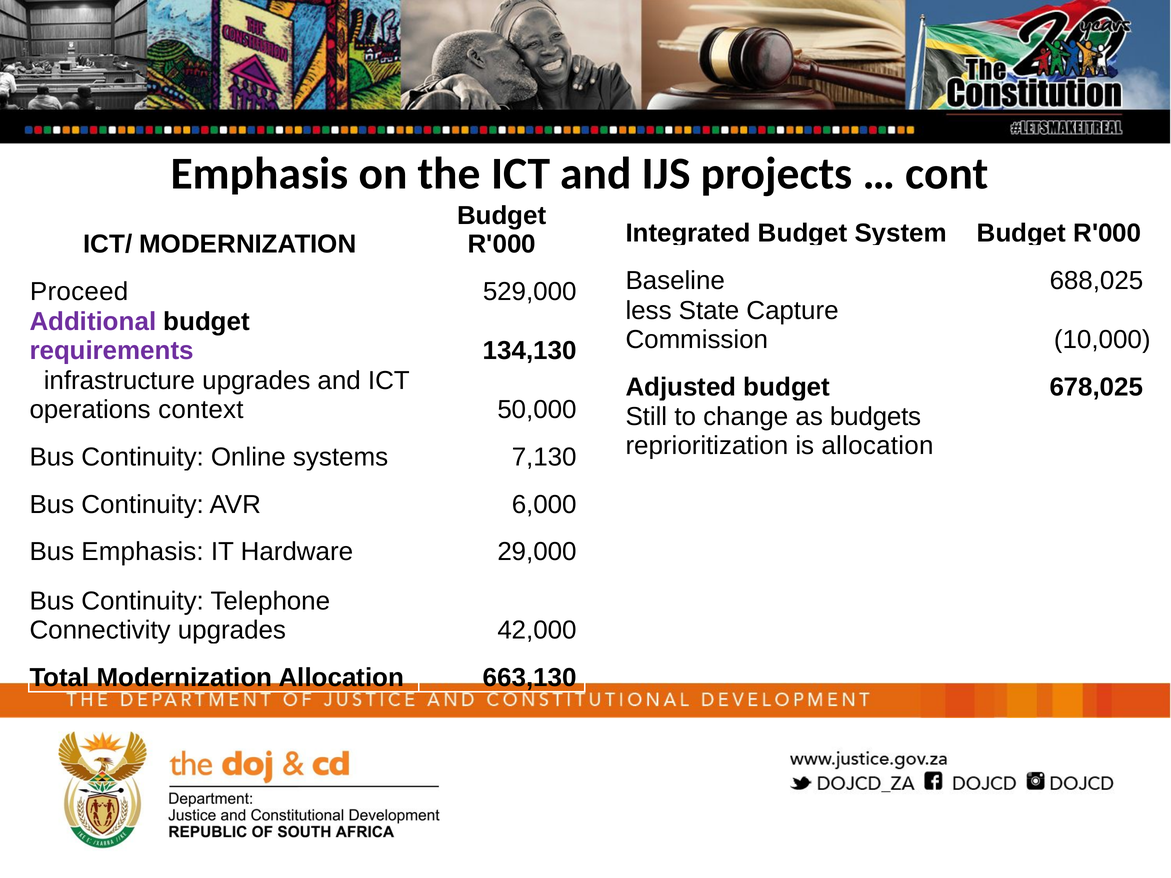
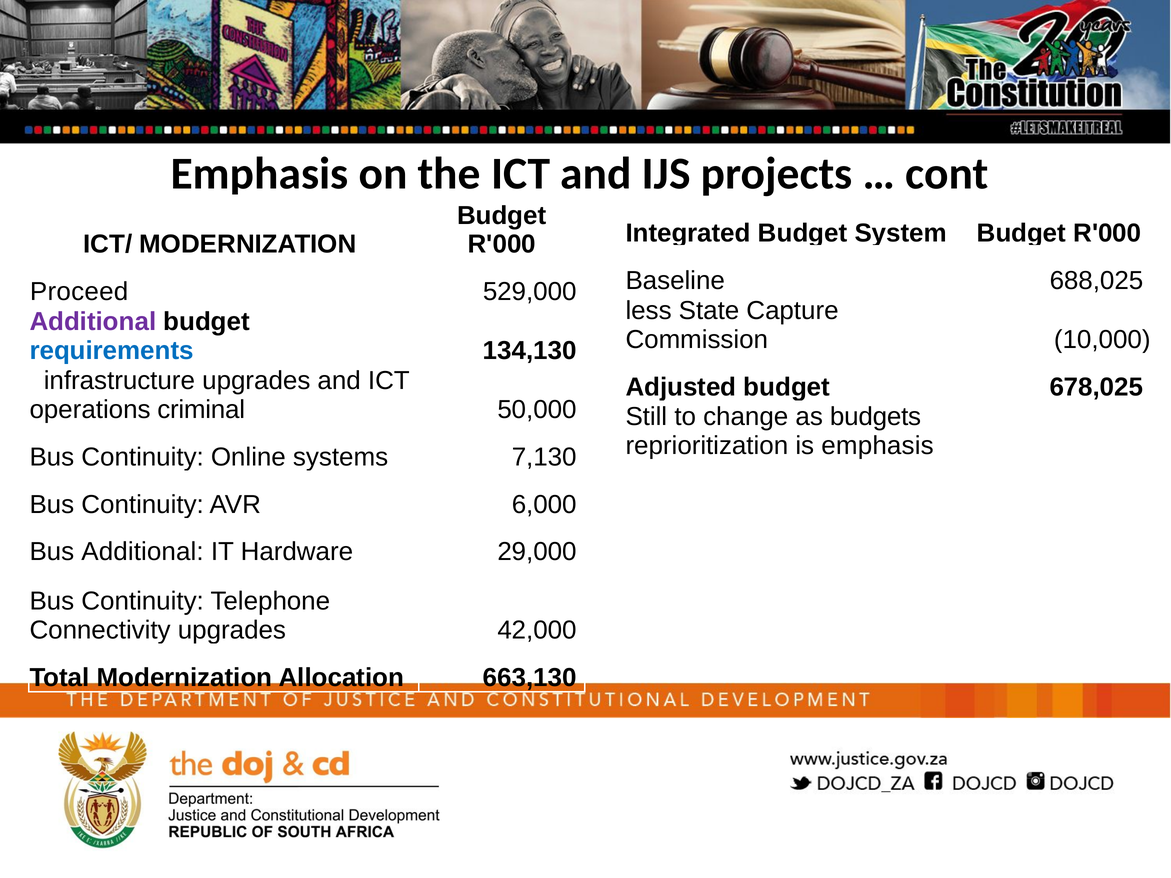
requirements colour: purple -> blue
context: context -> criminal
is allocation: allocation -> emphasis
Bus Emphasis: Emphasis -> Additional
